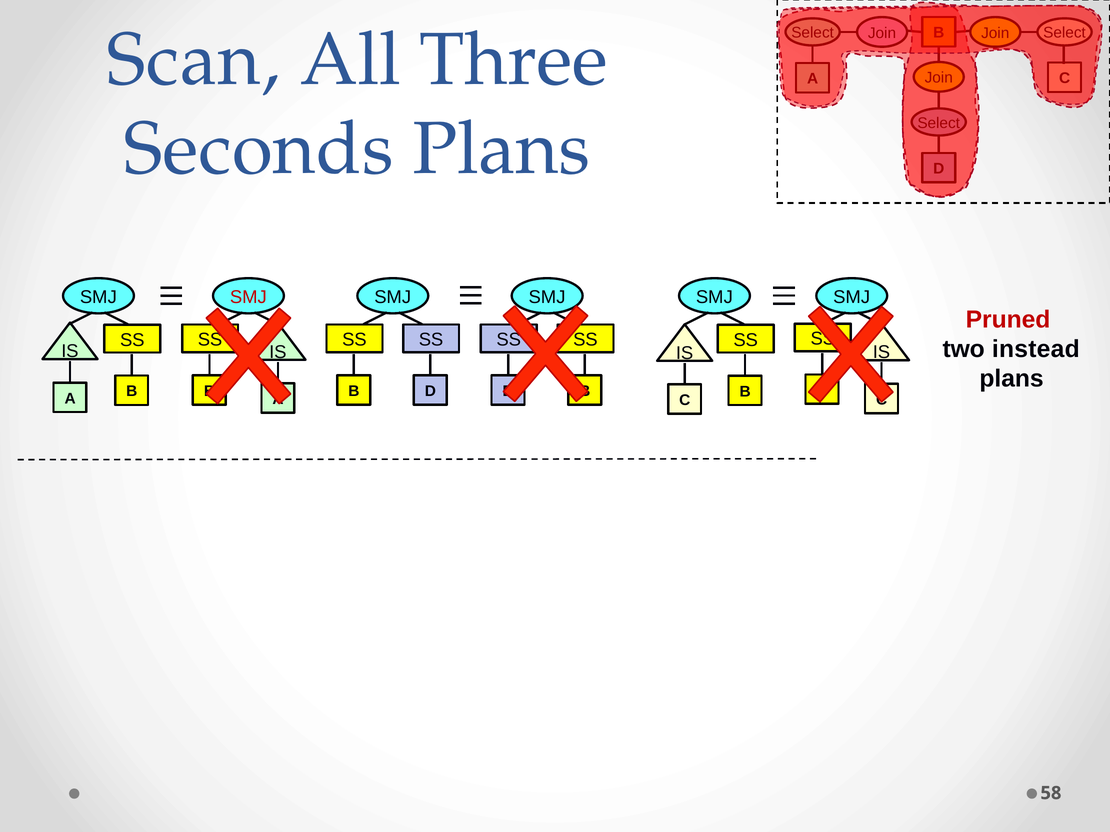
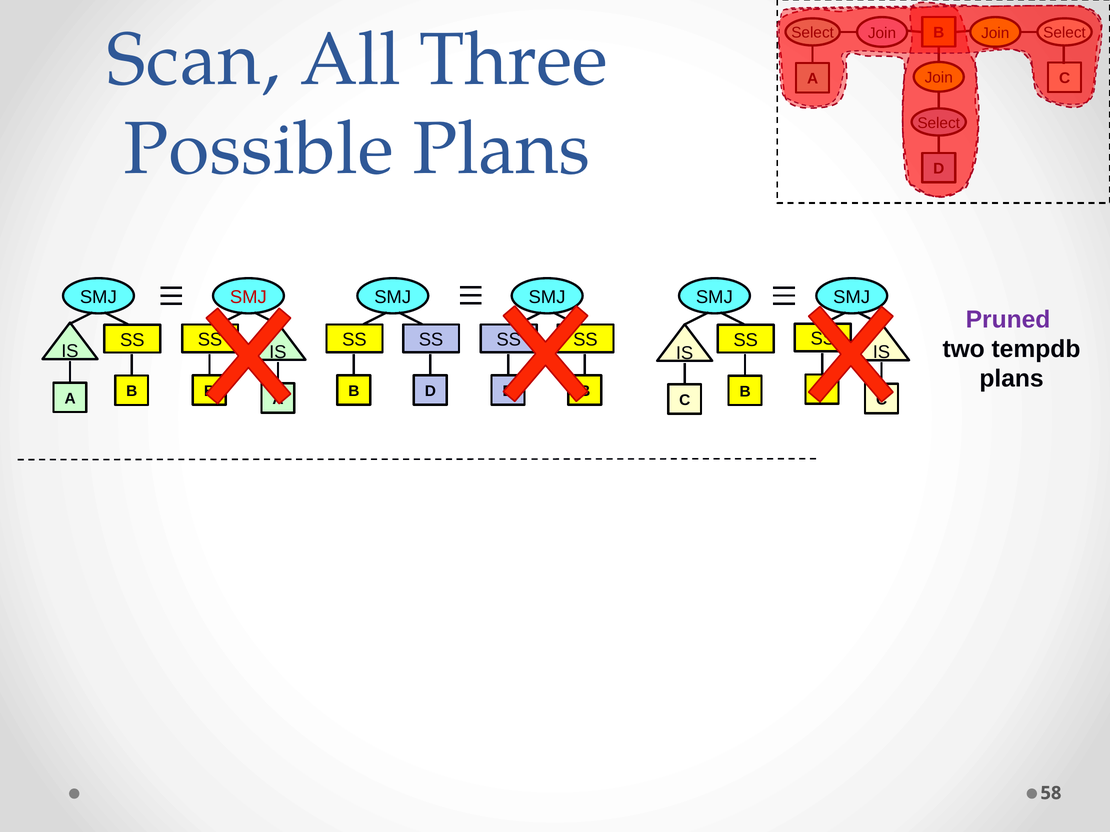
Seconds: Seconds -> Possible
Pruned colour: red -> purple
instead: instead -> tempdb
